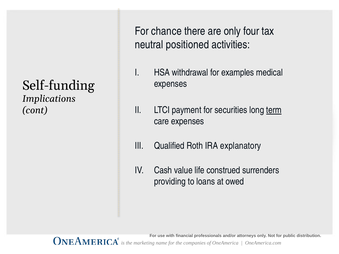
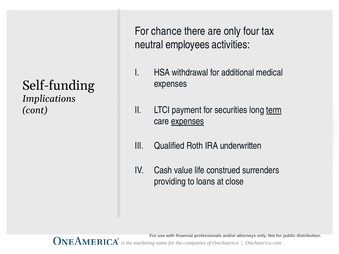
positioned: positioned -> employees
examples: examples -> additional
expenses at (188, 121) underline: none -> present
explanatory: explanatory -> underwritten
owed: owed -> close
